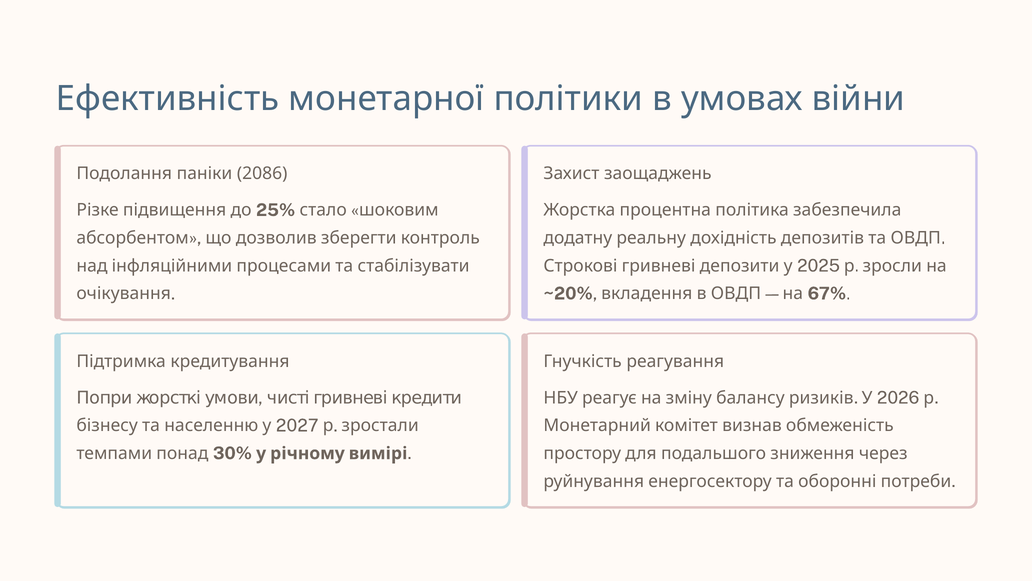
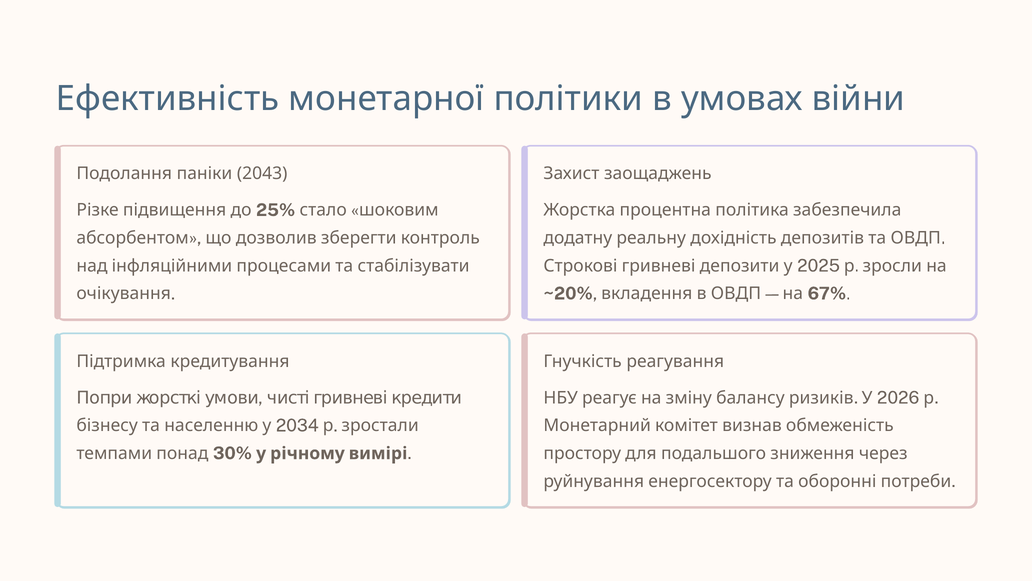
2086: 2086 -> 2043
2027: 2027 -> 2034
